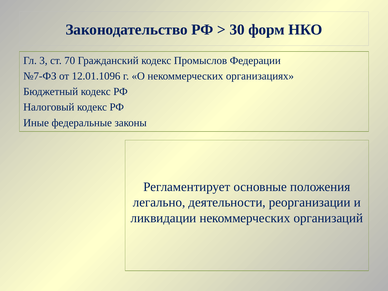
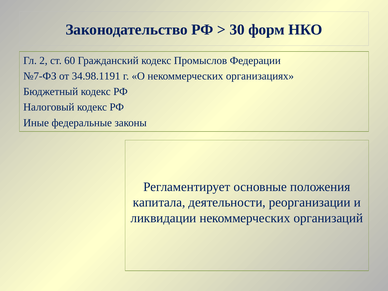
3: 3 -> 2
70: 70 -> 60
12.01.1096: 12.01.1096 -> 34.98.1191
легально: легально -> капитала
